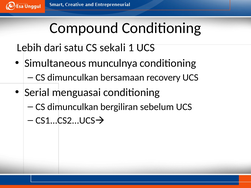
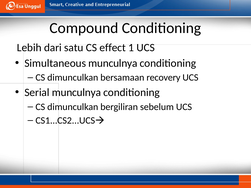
sekali: sekali -> effect
Serial menguasai: menguasai -> munculnya
